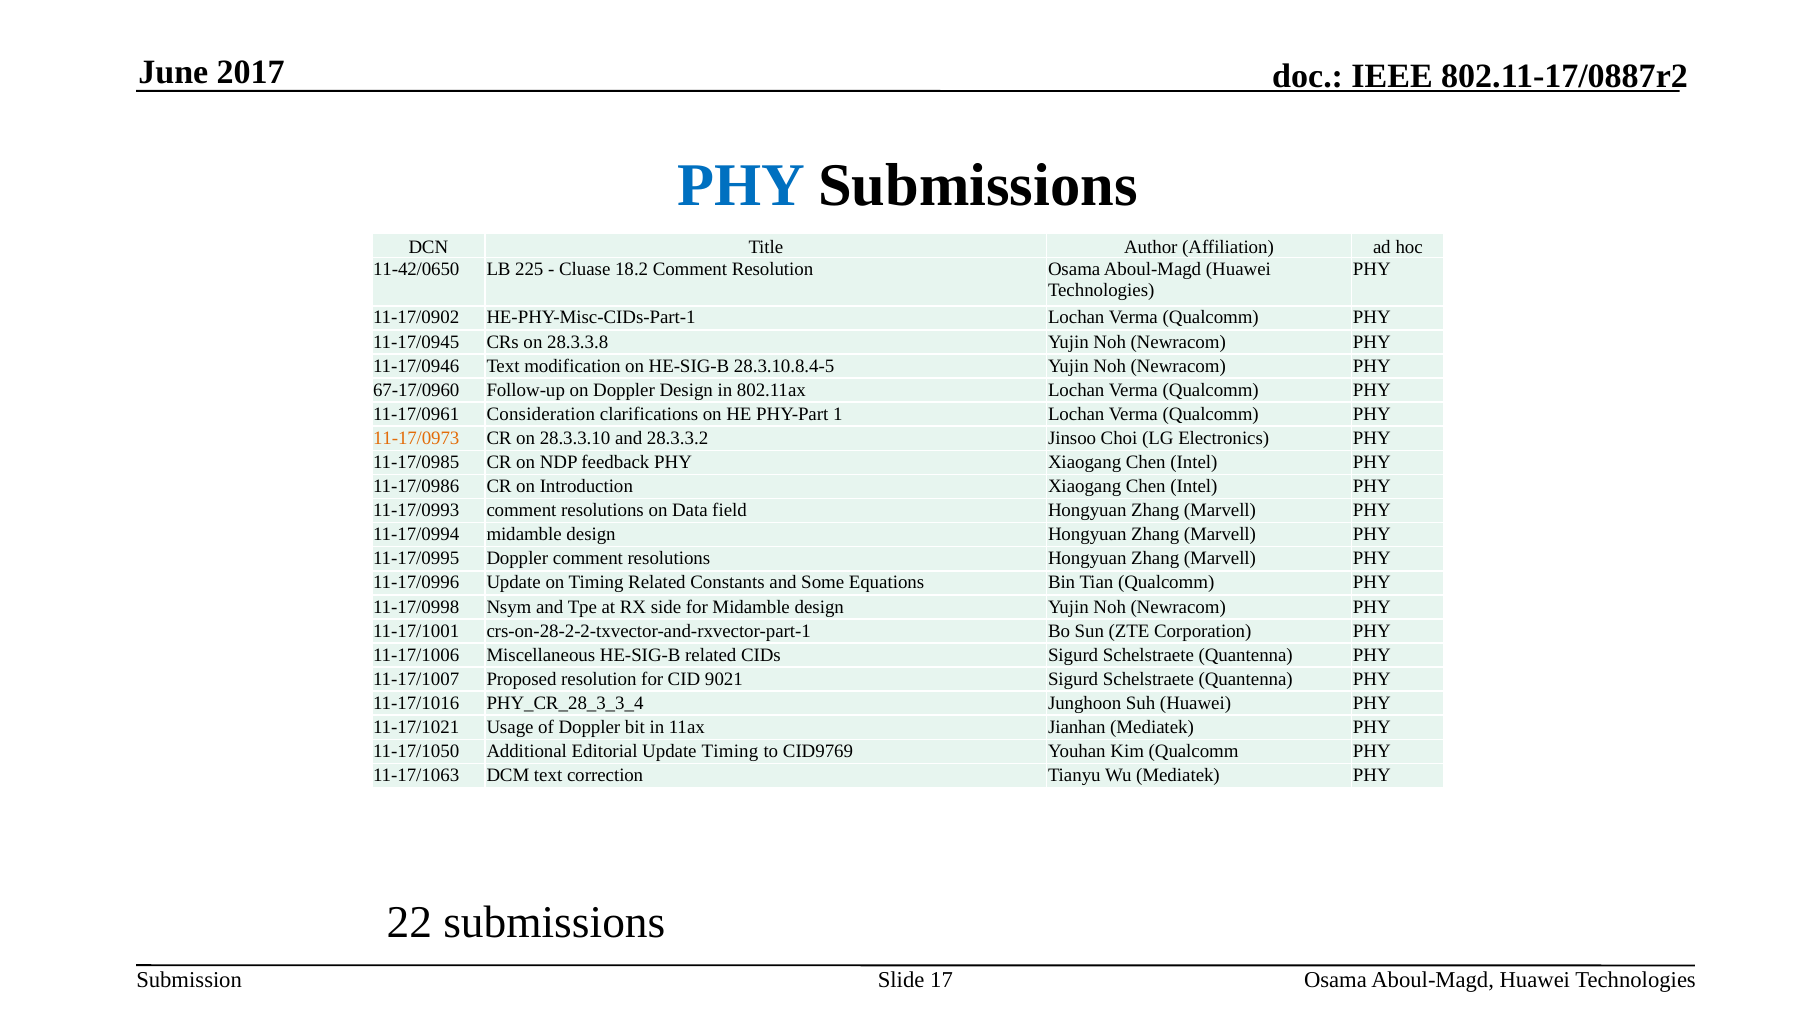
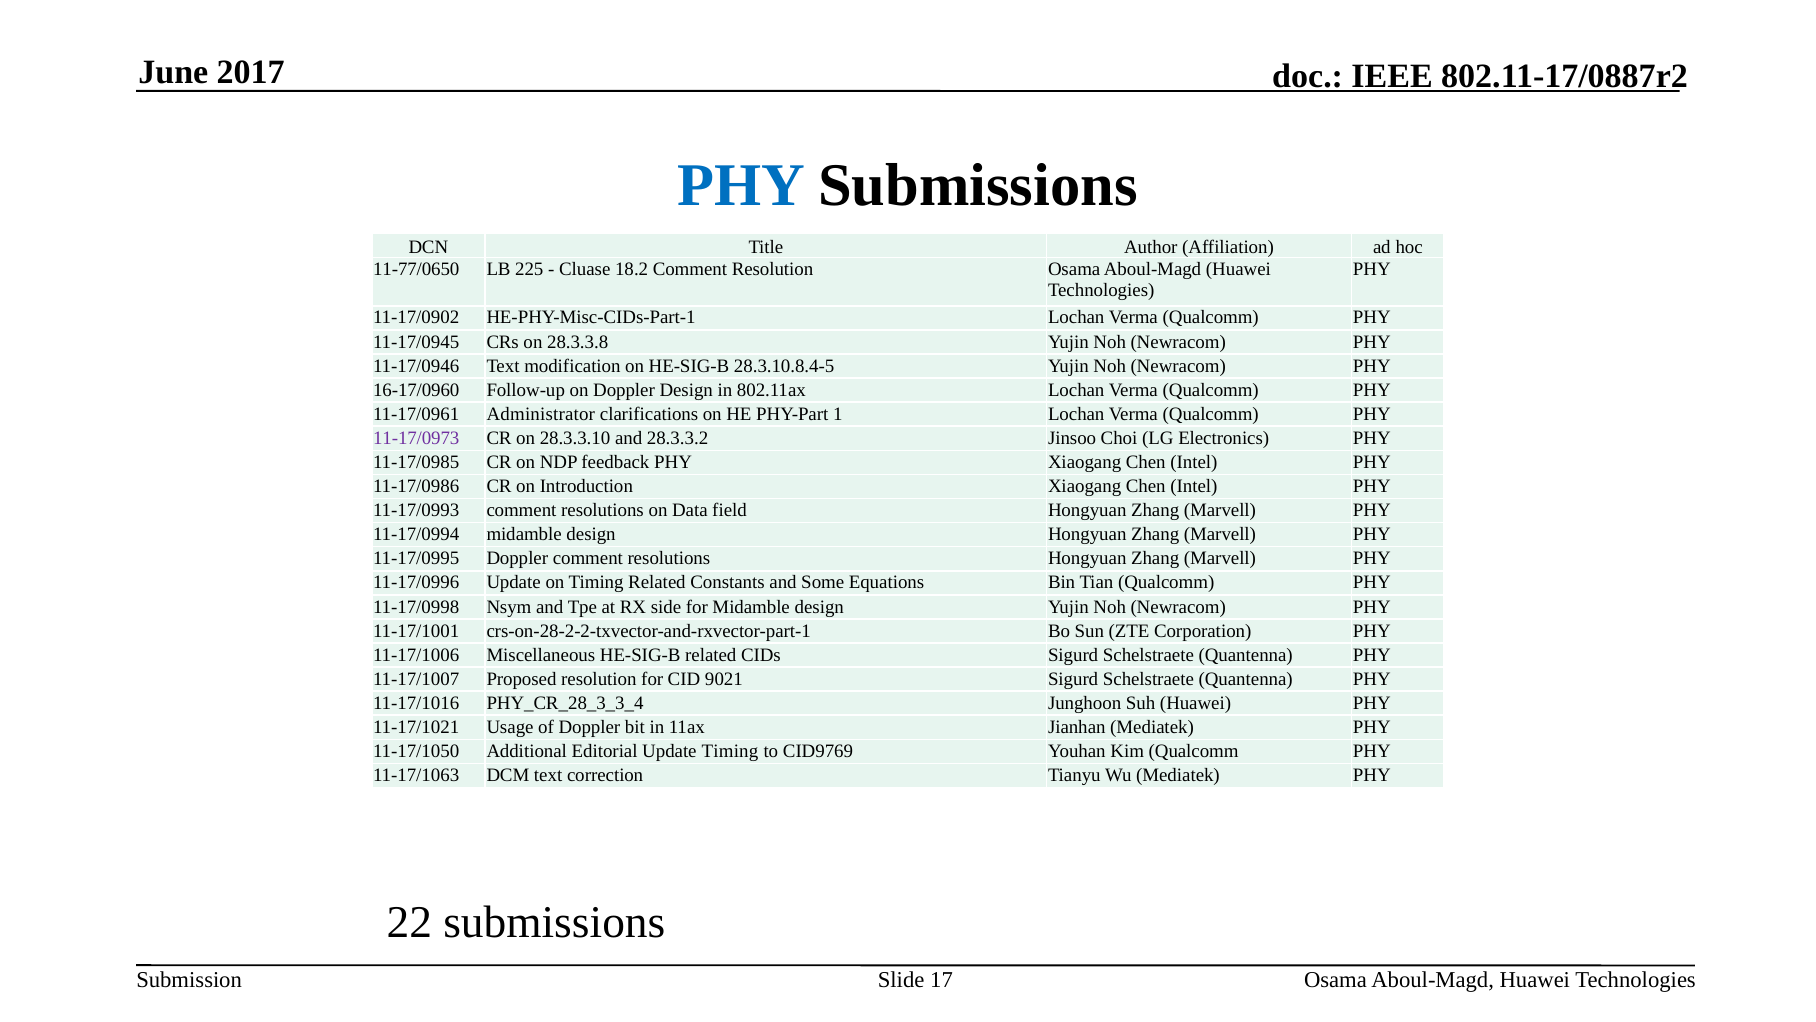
11-42/0650: 11-42/0650 -> 11-77/0650
67-17/0960: 67-17/0960 -> 16-17/0960
Consideration: Consideration -> Administrator
11-17/0973 colour: orange -> purple
